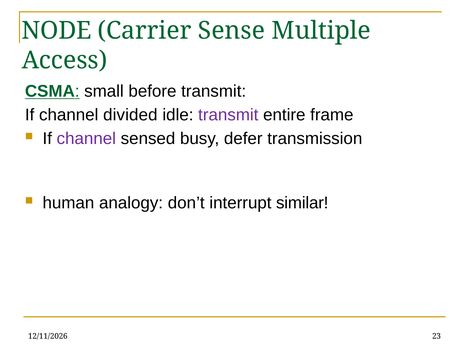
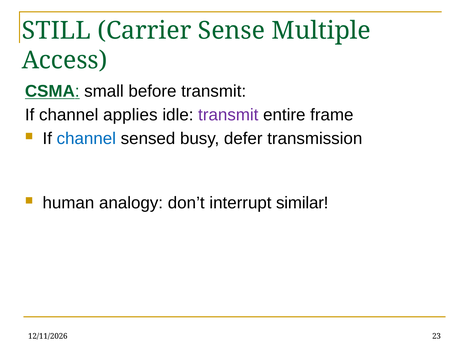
NODE: NODE -> STILL
divided: divided -> applies
channel at (86, 139) colour: purple -> blue
